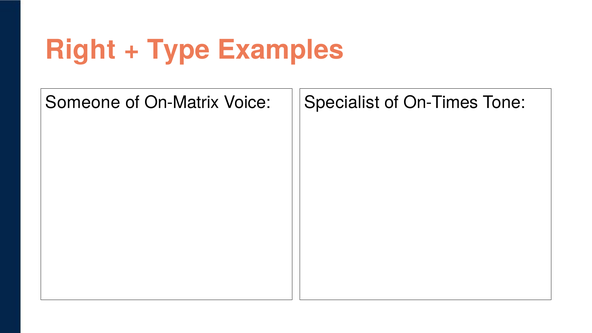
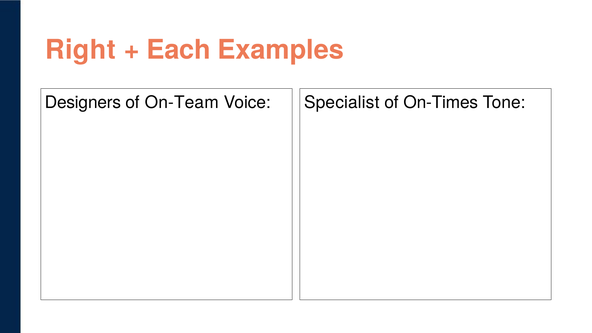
Type: Type -> Each
Someone: Someone -> Designers
On-Matrix: On-Matrix -> On-Team
